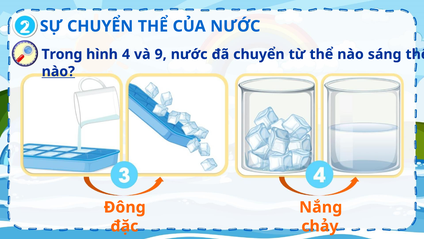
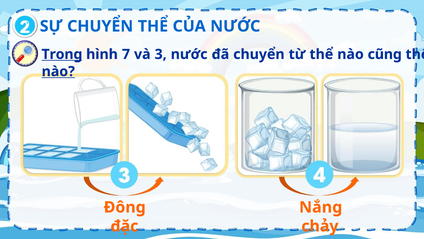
Trong underline: none -> present
4: 4 -> 7
9: 9 -> 3
sáng: sáng -> cũng
